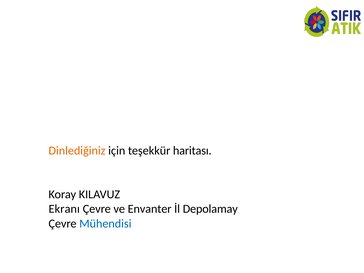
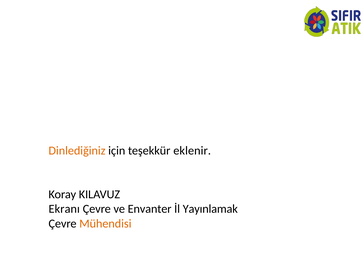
haritası: haritası -> eklenir
Depolamay: Depolamay -> Yayınlamak
Mühendisi colour: blue -> orange
